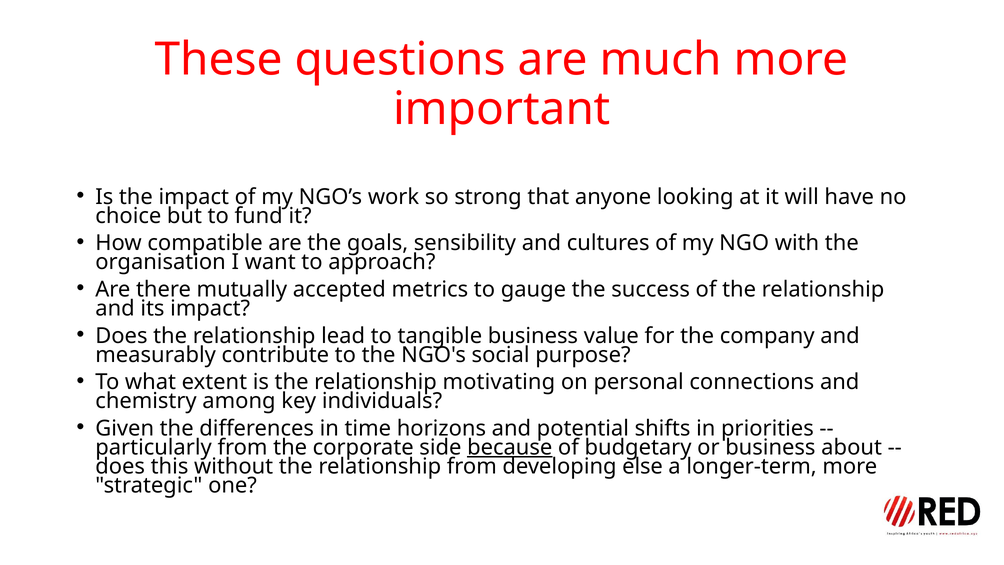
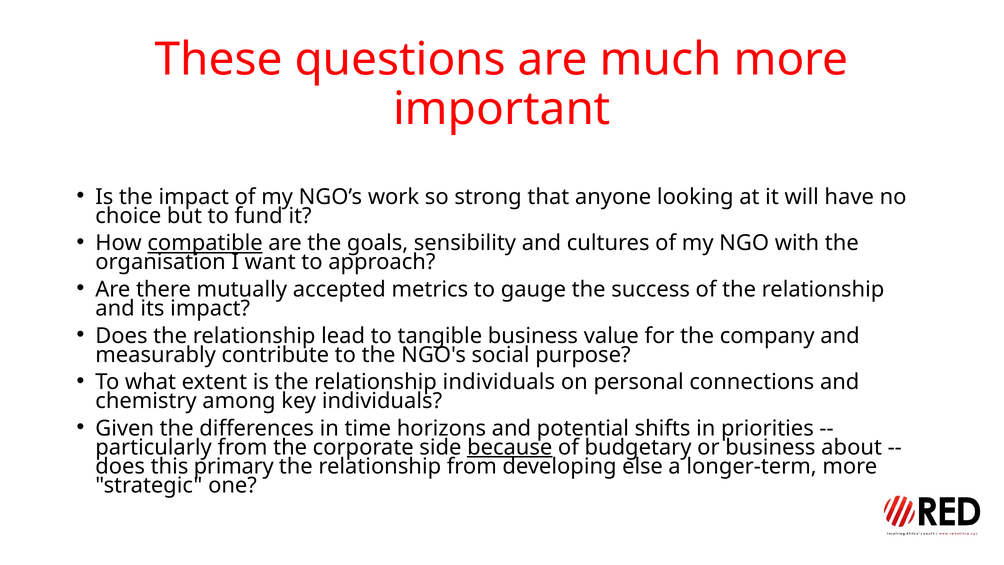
compatible underline: none -> present
relationship motivating: motivating -> individuals
without: without -> primary
